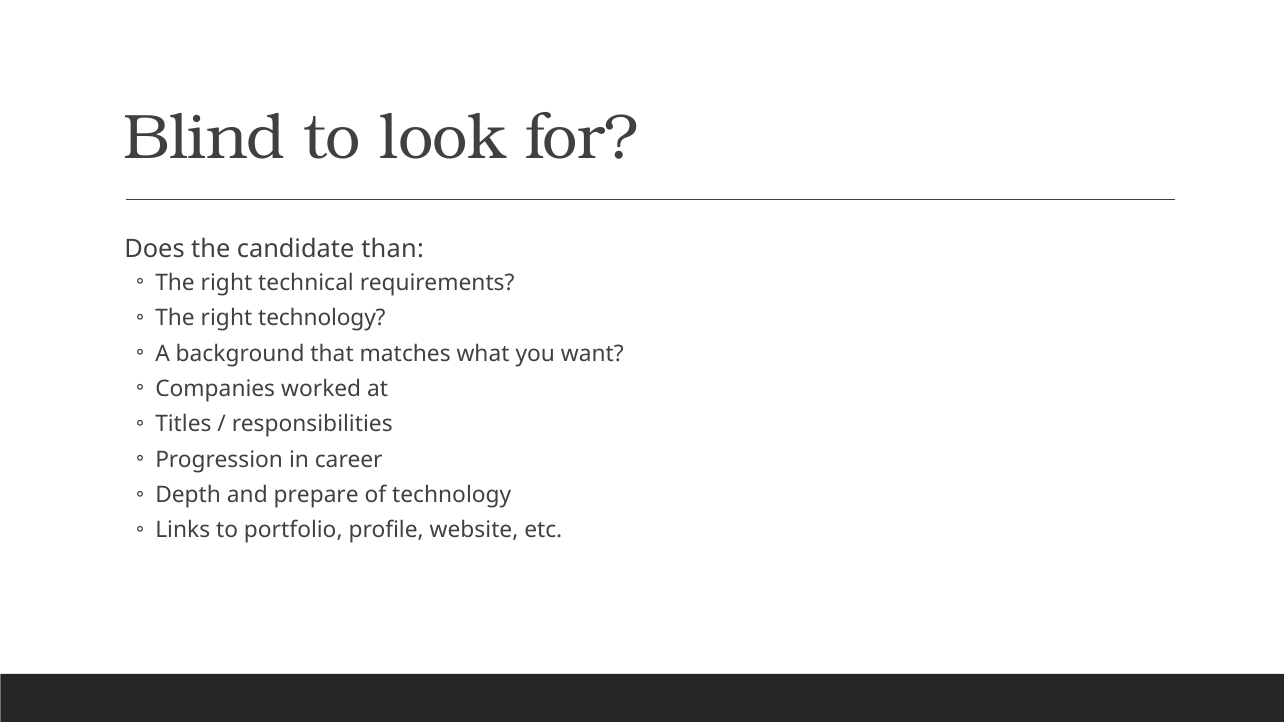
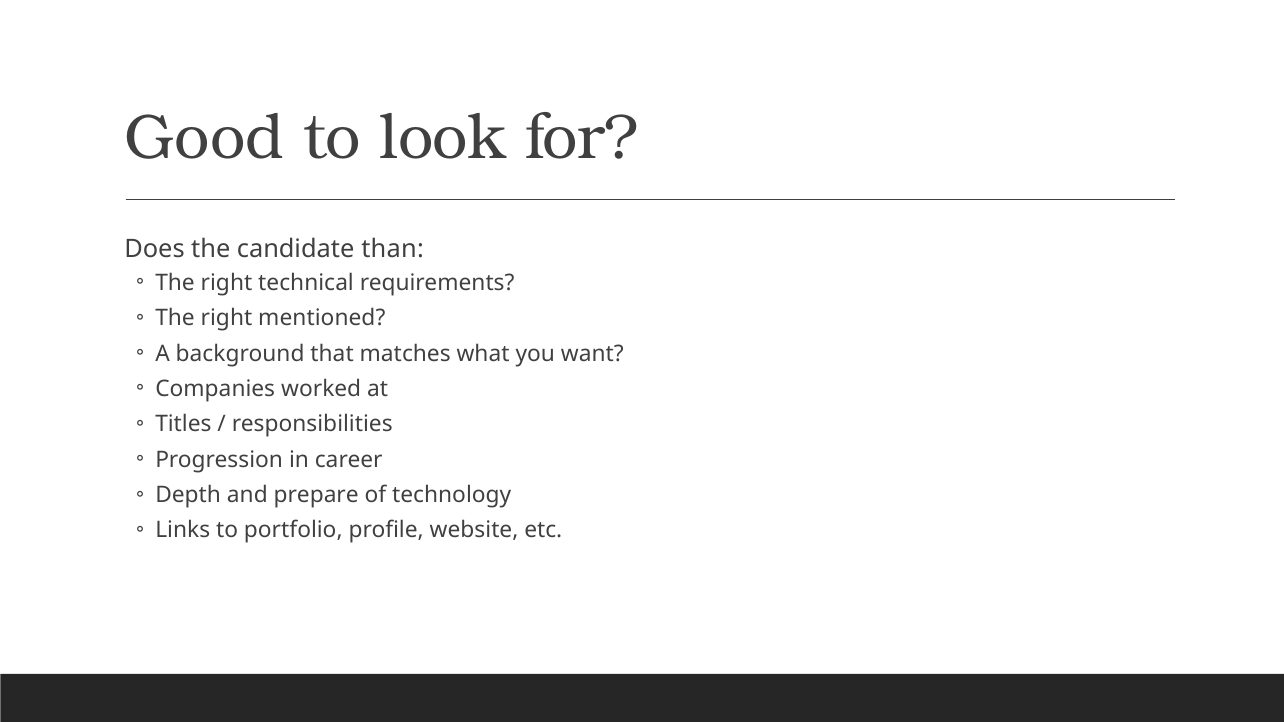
Blind: Blind -> Good
right technology: technology -> mentioned
